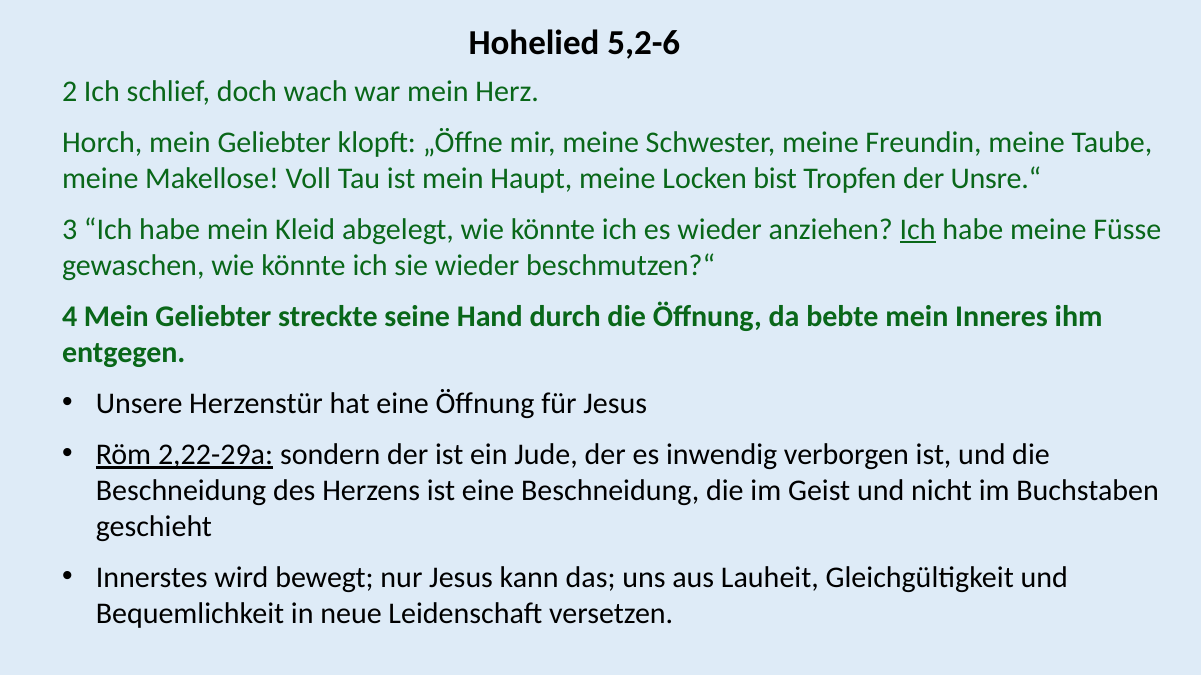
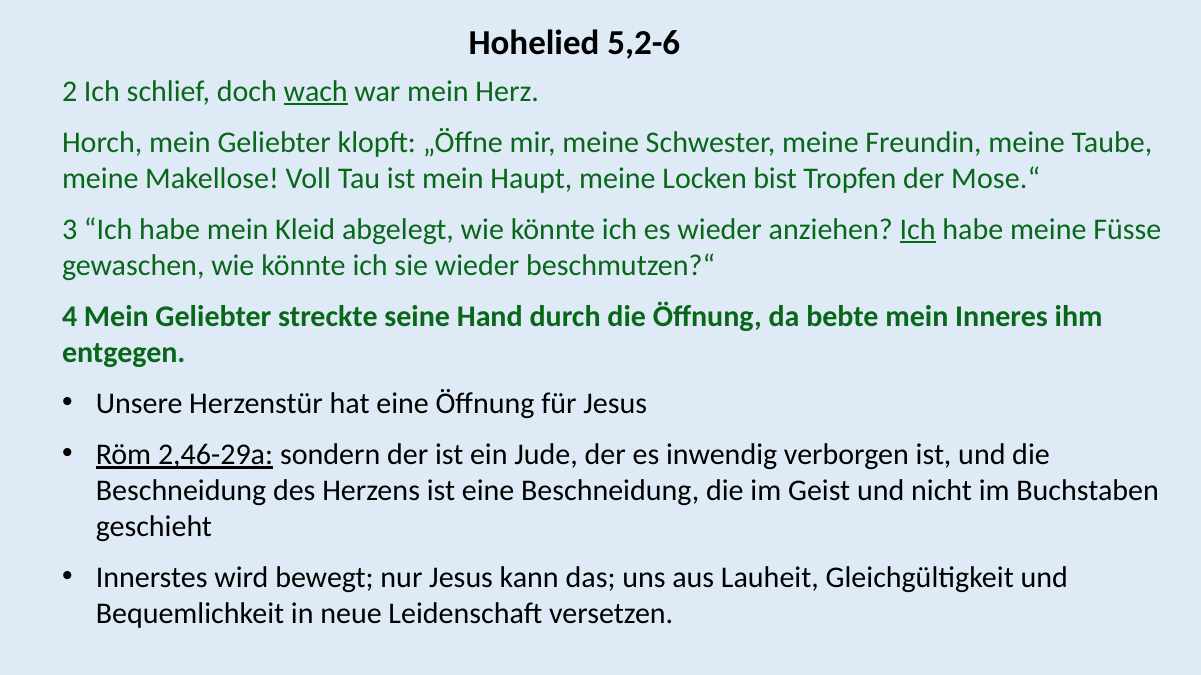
wach underline: none -> present
Unsre.“: Unsre.“ -> Mose.“
2,22-29a: 2,22-29a -> 2,46-29a
